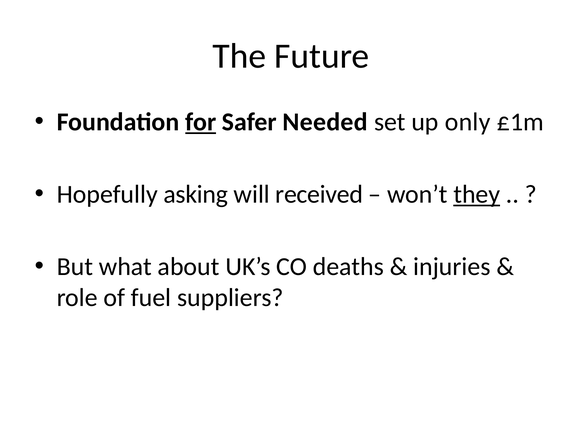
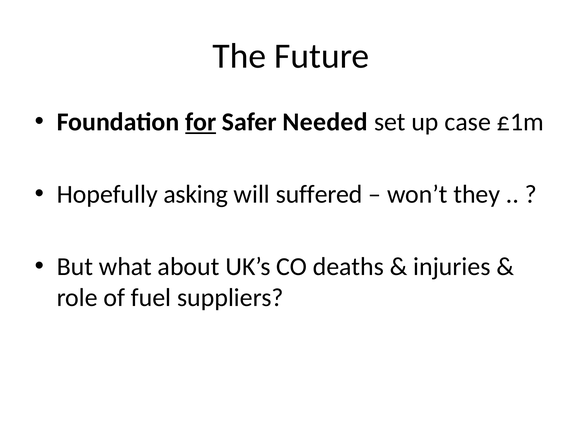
only: only -> case
received: received -> suffered
they underline: present -> none
